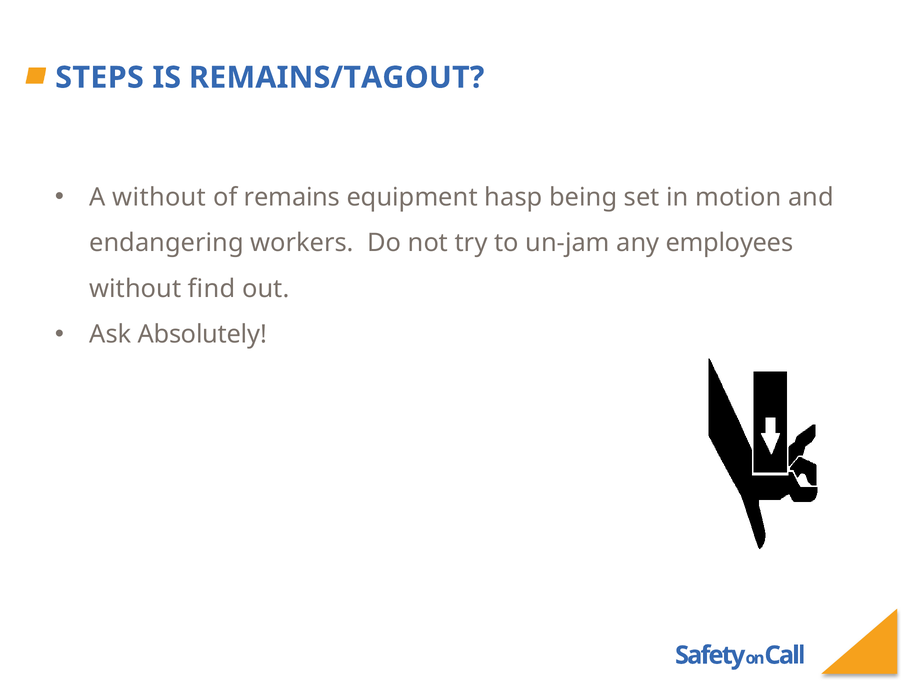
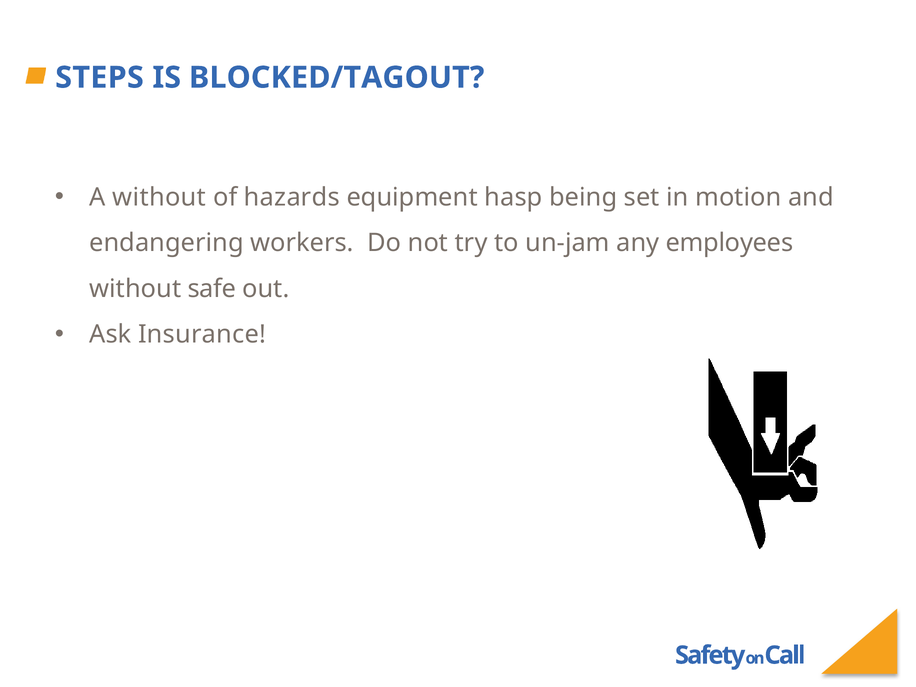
REMAINS/TAGOUT: REMAINS/TAGOUT -> BLOCKED/TAGOUT
remains: remains -> hazards
find: find -> safe
Absolutely: Absolutely -> Insurance
